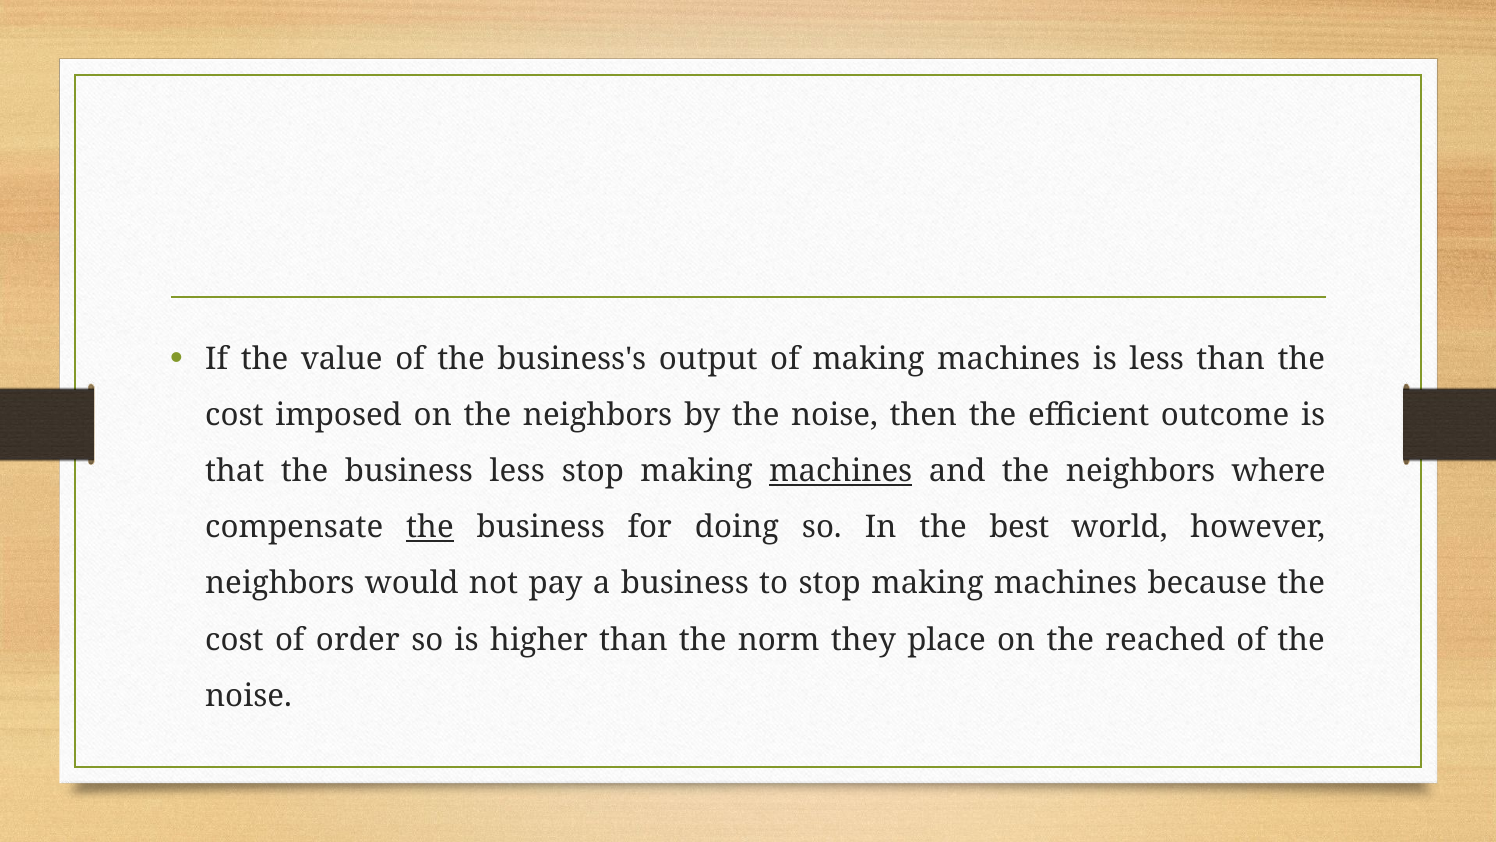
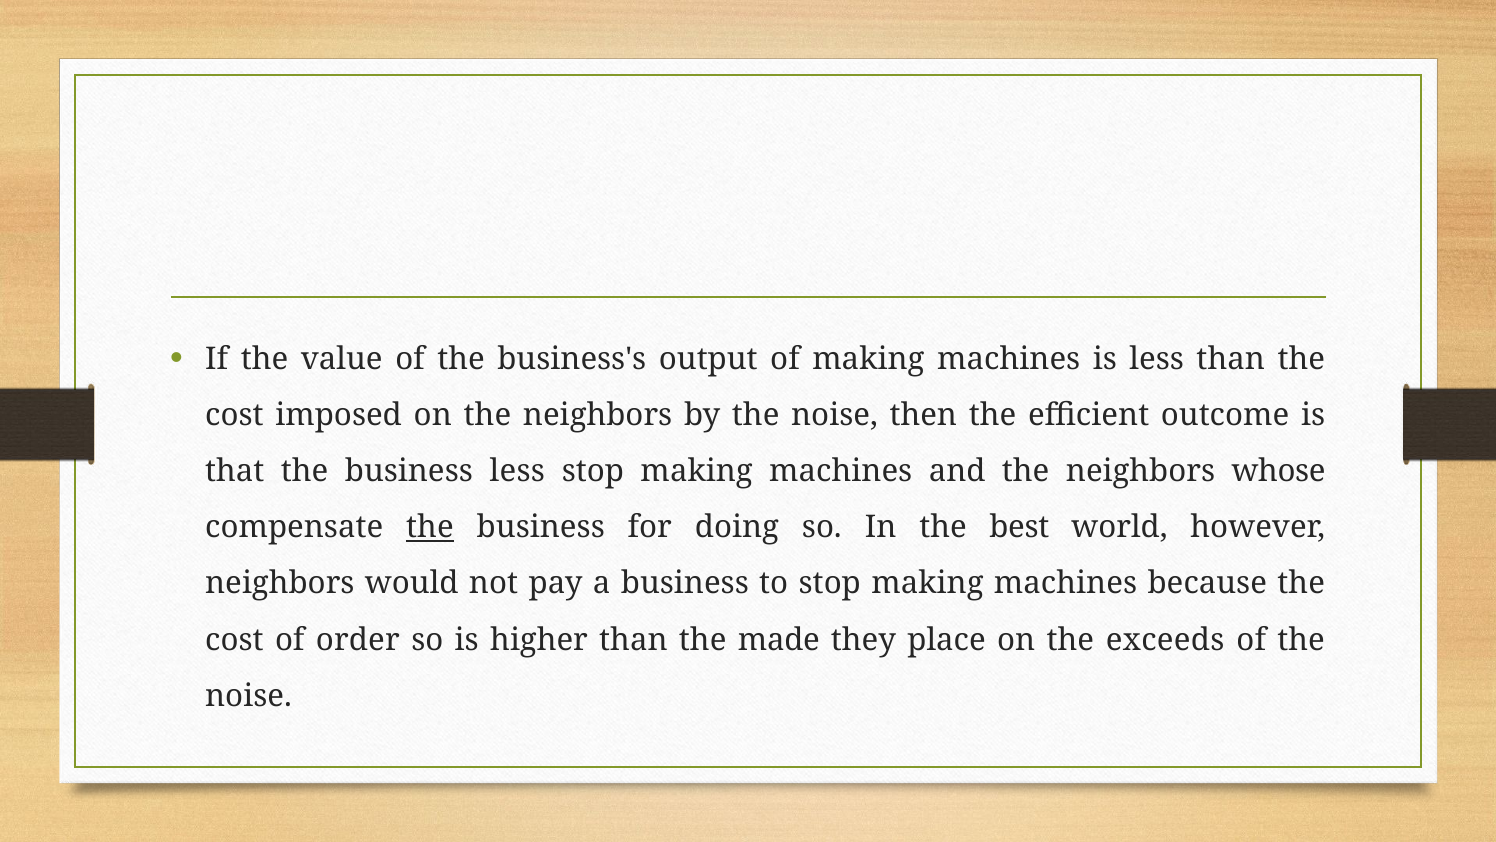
machines at (841, 471) underline: present -> none
where: where -> whose
norm: norm -> made
reached: reached -> exceeds
